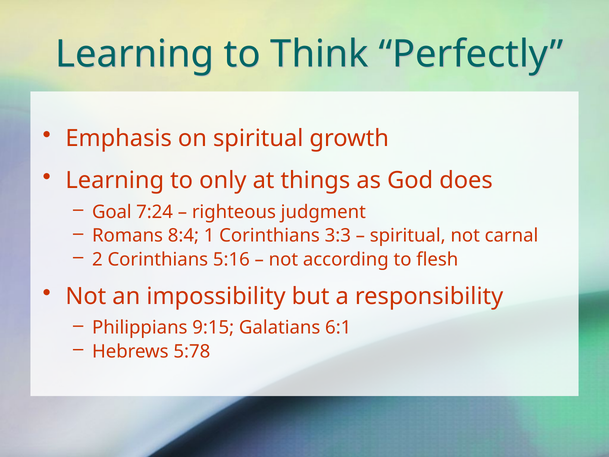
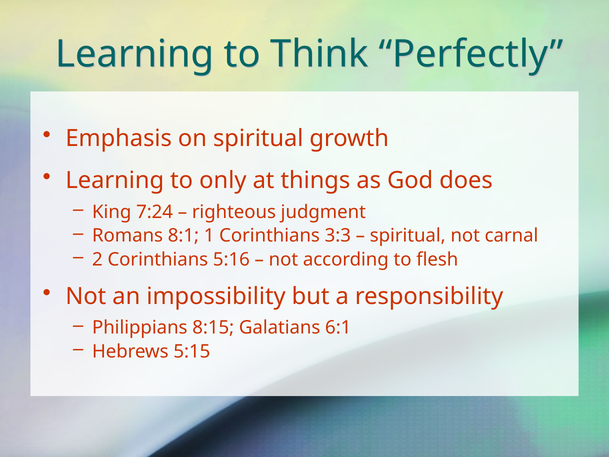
Goal: Goal -> King
8:4: 8:4 -> 8:1
9:15: 9:15 -> 8:15
5:78: 5:78 -> 5:15
